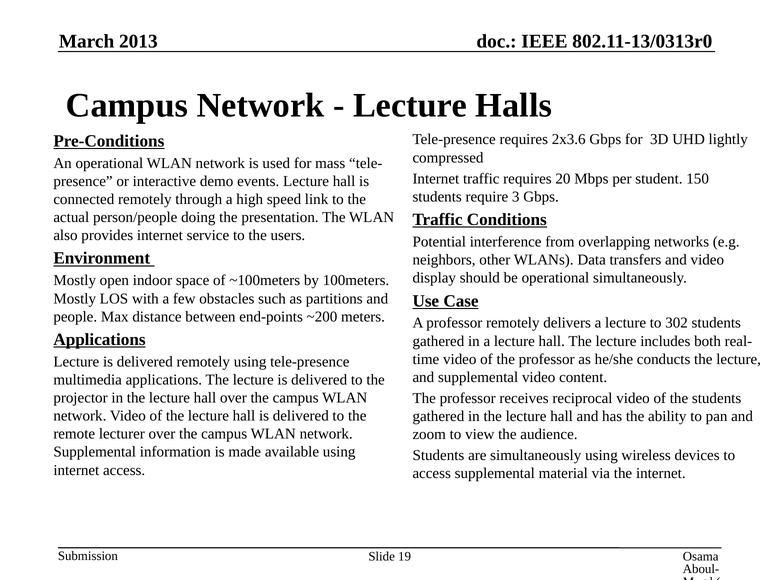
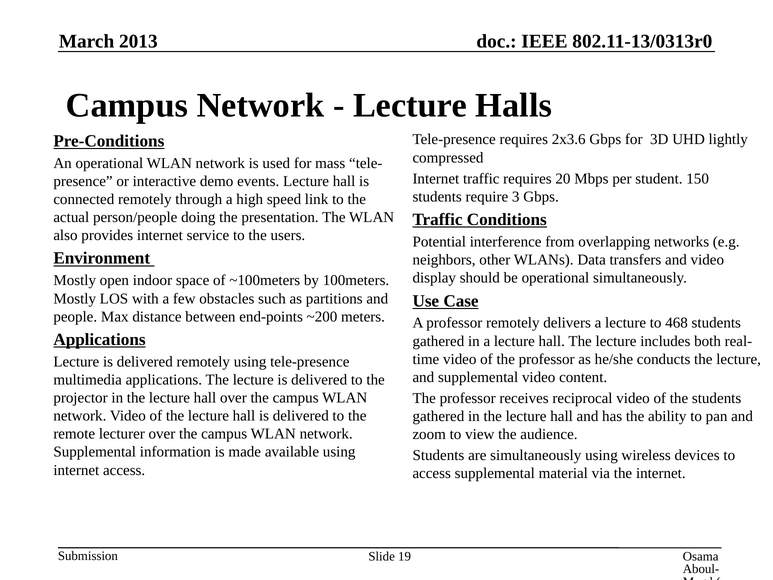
302: 302 -> 468
